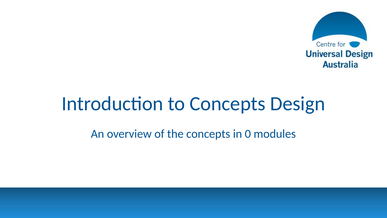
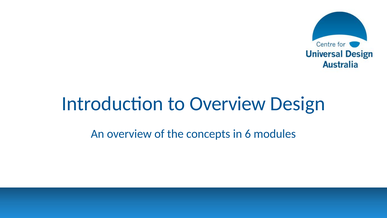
to Concepts: Concepts -> Overview
0: 0 -> 6
